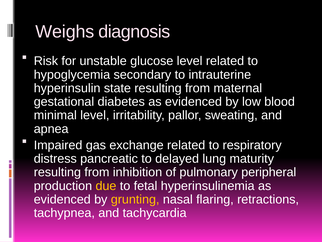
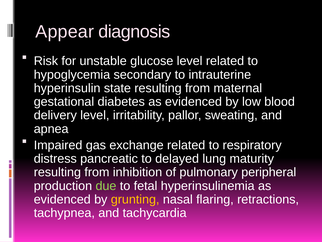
Weighs: Weighs -> Appear
minimal: minimal -> delivery
due colour: yellow -> light green
